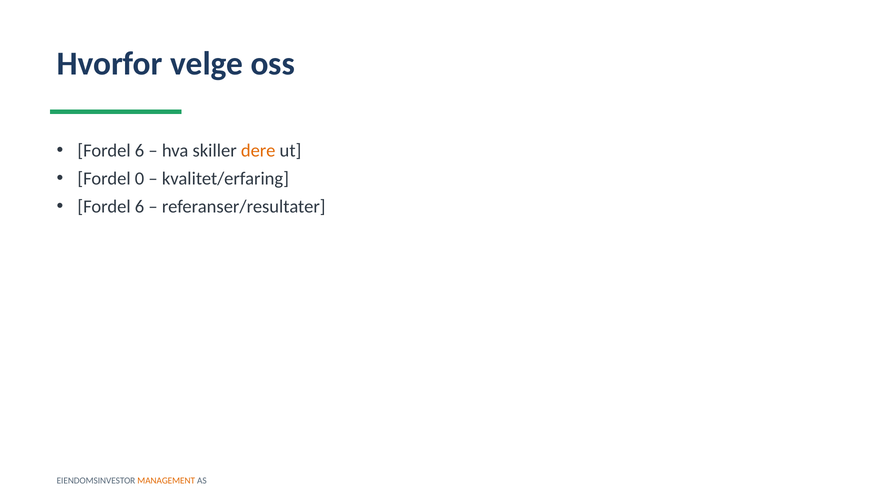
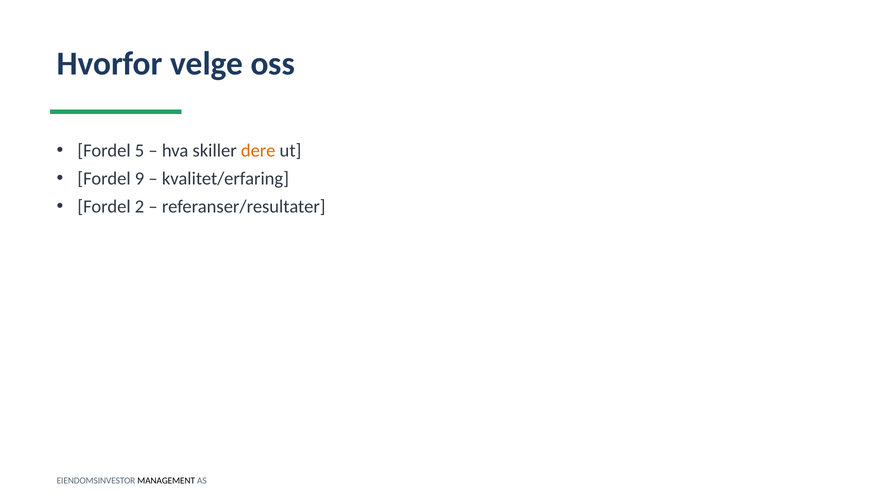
6 at (140, 151): 6 -> 5
0: 0 -> 9
6 at (140, 206): 6 -> 2
MANAGEMENT colour: orange -> black
